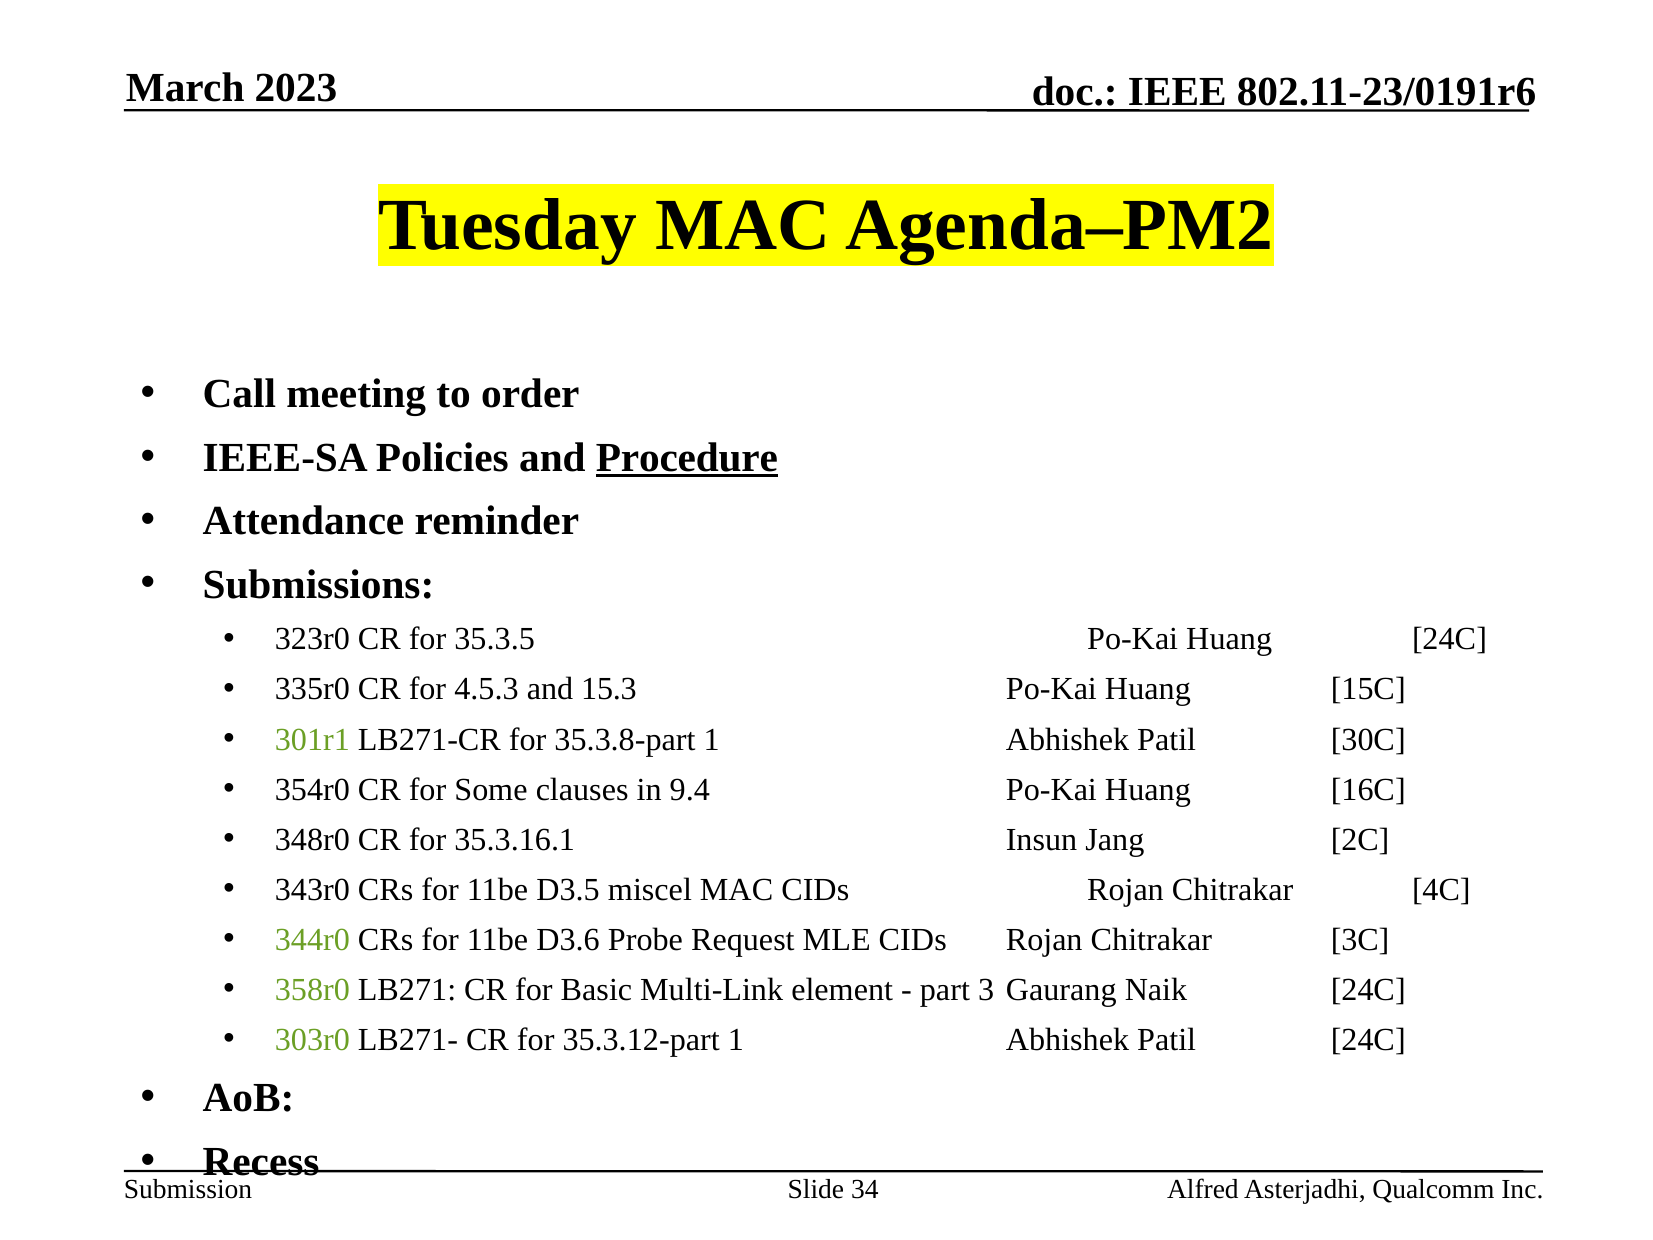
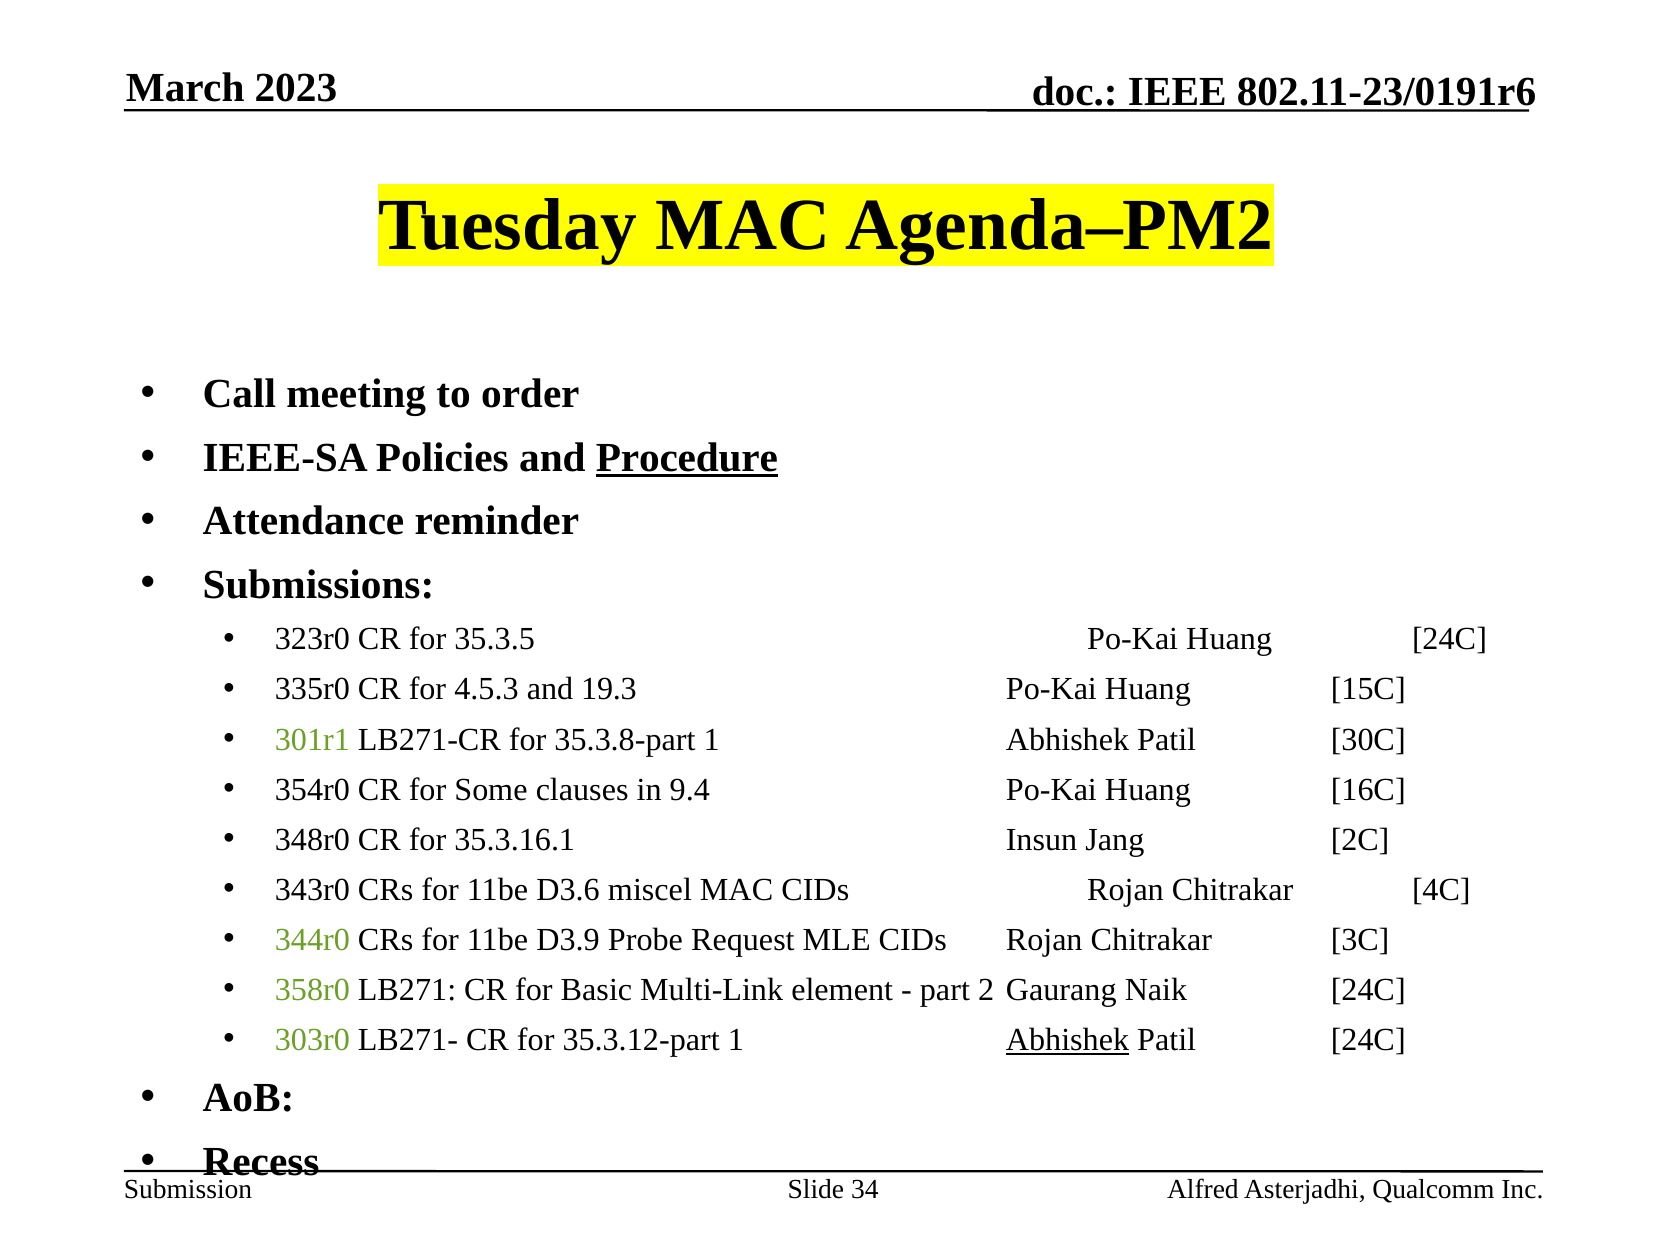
15.3: 15.3 -> 19.3
D3.5: D3.5 -> D3.6
D3.6: D3.6 -> D3.9
3: 3 -> 2
Abhishek at (1068, 1040) underline: none -> present
